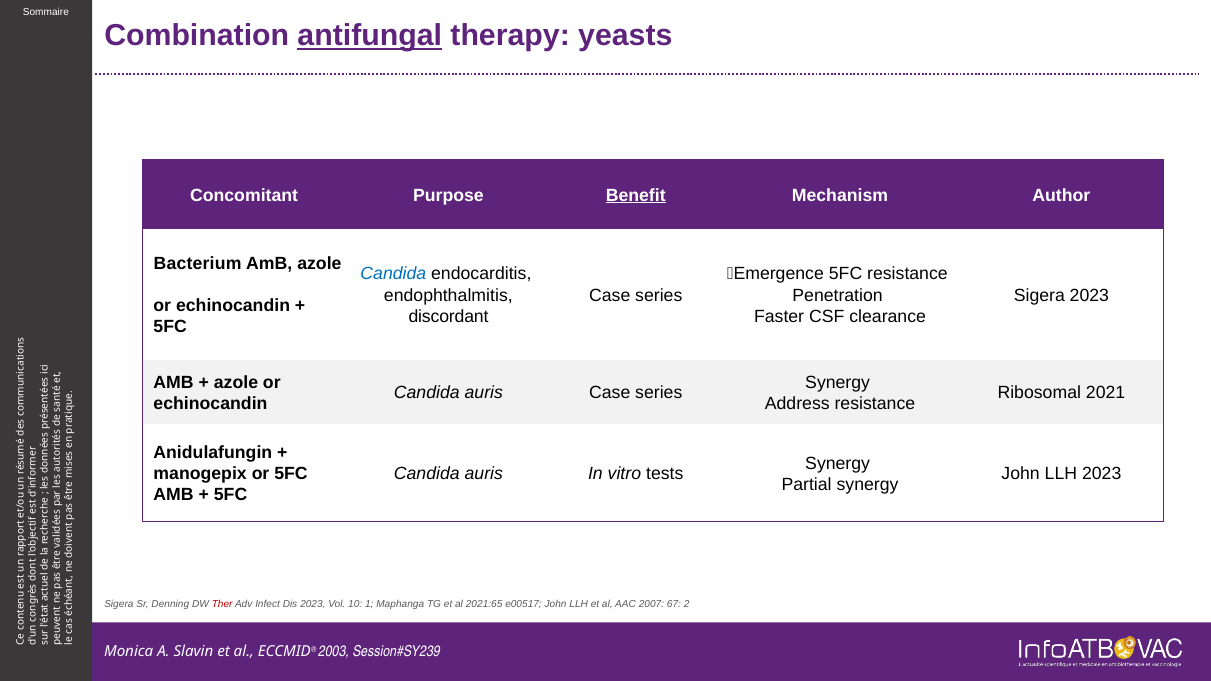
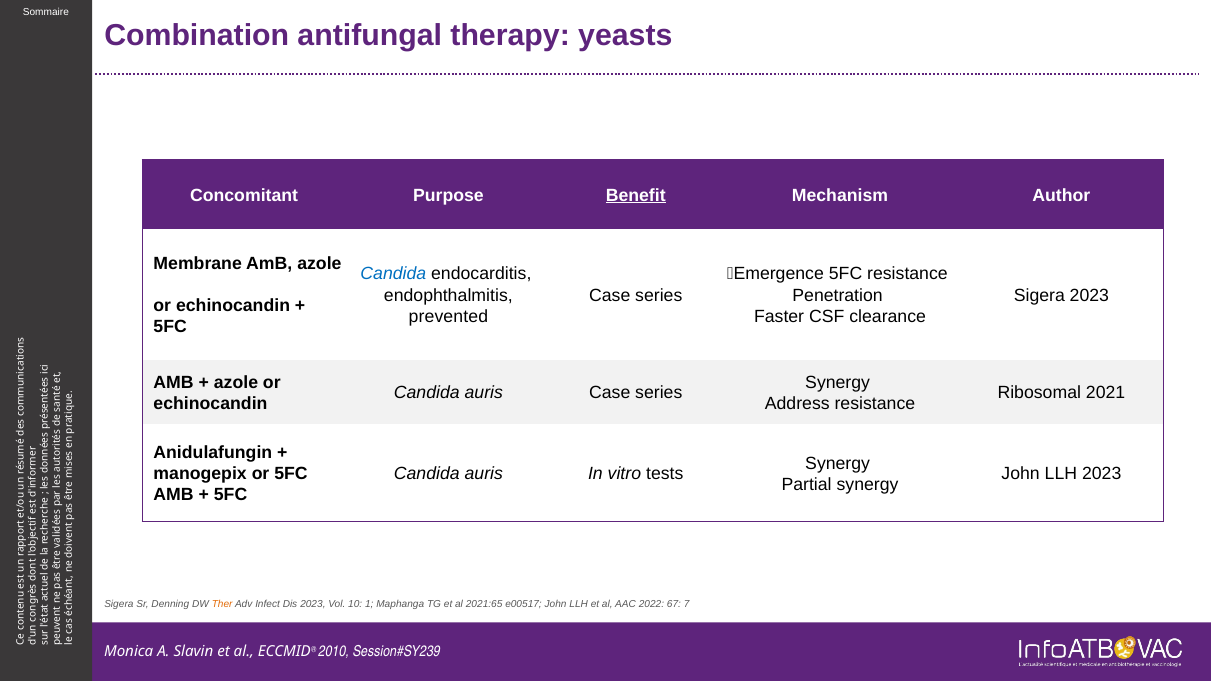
antifungal underline: present -> none
Bacterium: Bacterium -> Membrane
discordant: discordant -> prevented
Ther colour: red -> orange
2007: 2007 -> 2022
2: 2 -> 7
2003: 2003 -> 2010
